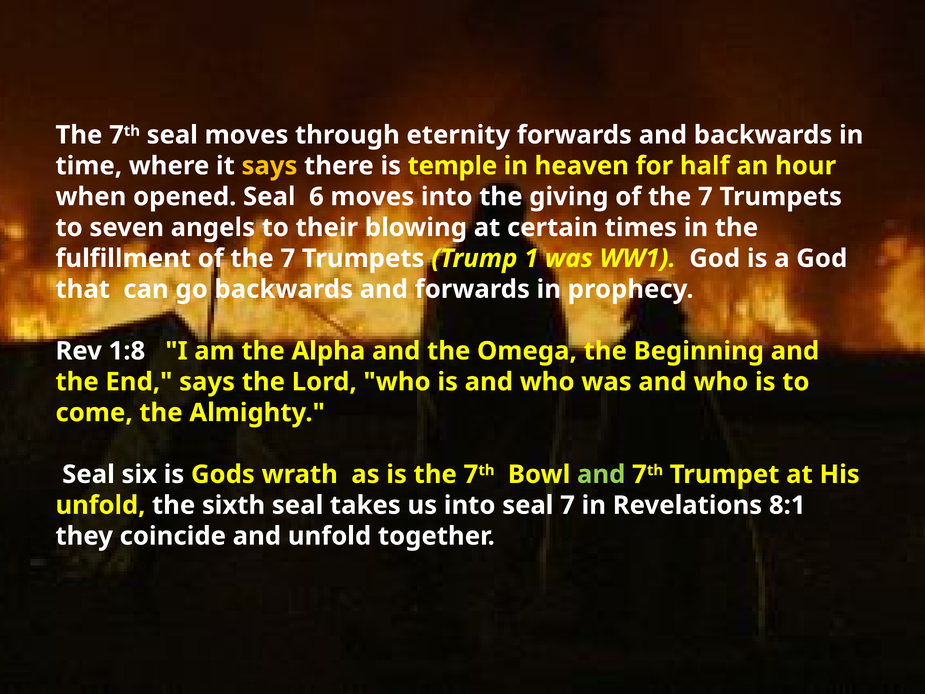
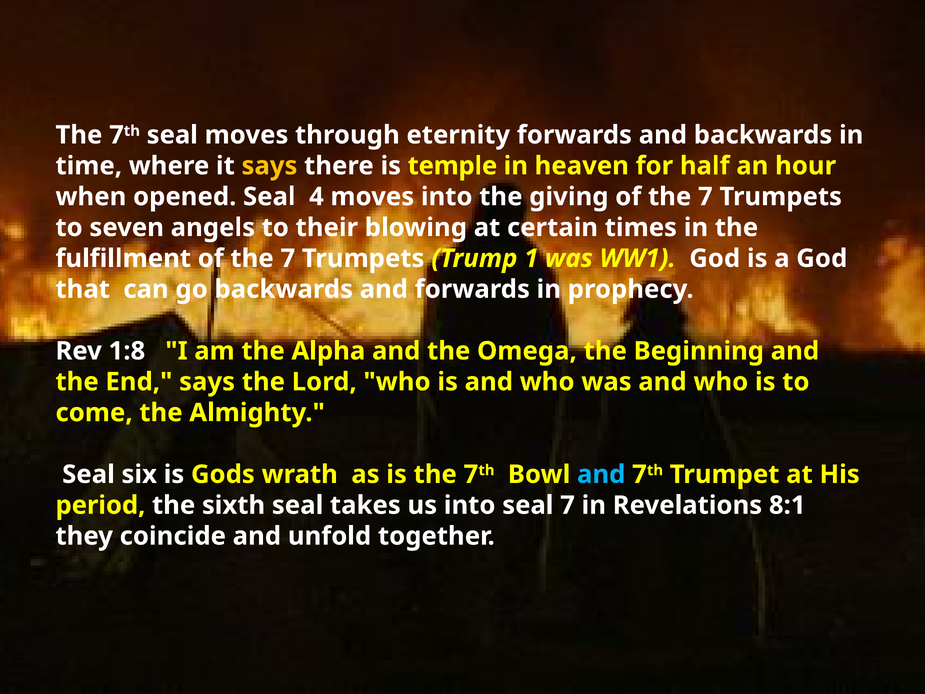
6: 6 -> 4
and at (601, 474) colour: light green -> light blue
unfold at (100, 505): unfold -> period
